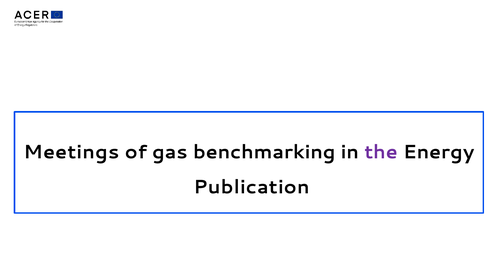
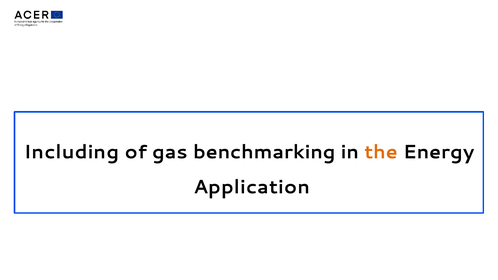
Meetings: Meetings -> Including
the colour: purple -> orange
Publication: Publication -> Application
